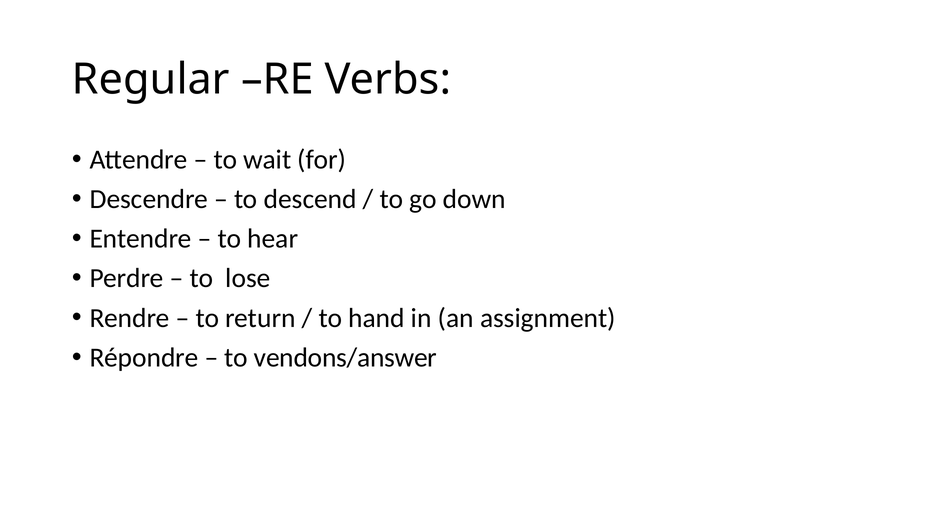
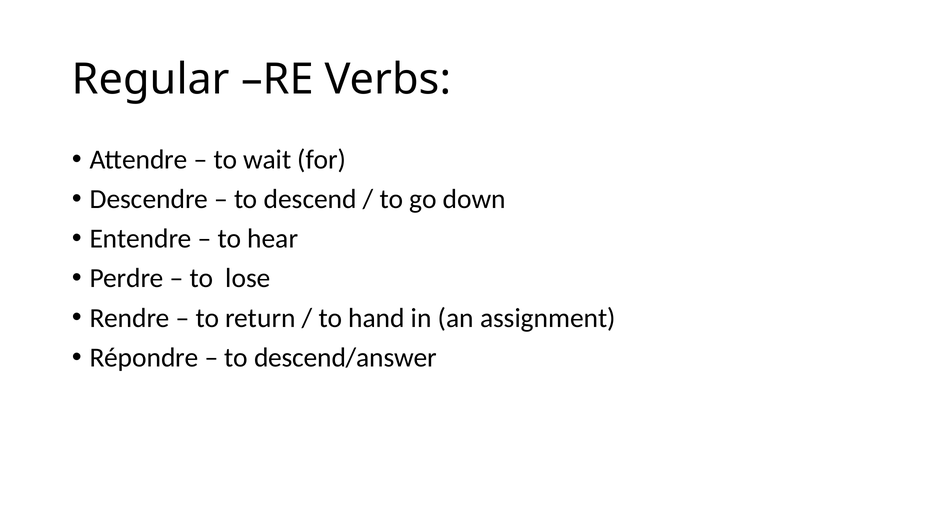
vendons/answer: vendons/answer -> descend/answer
